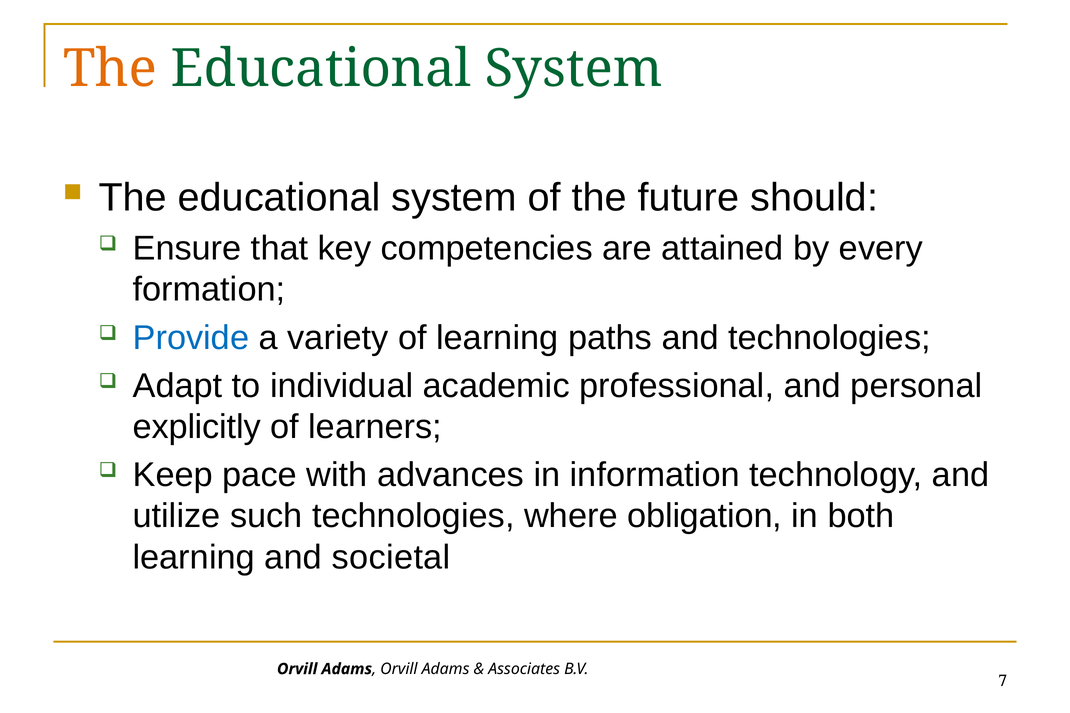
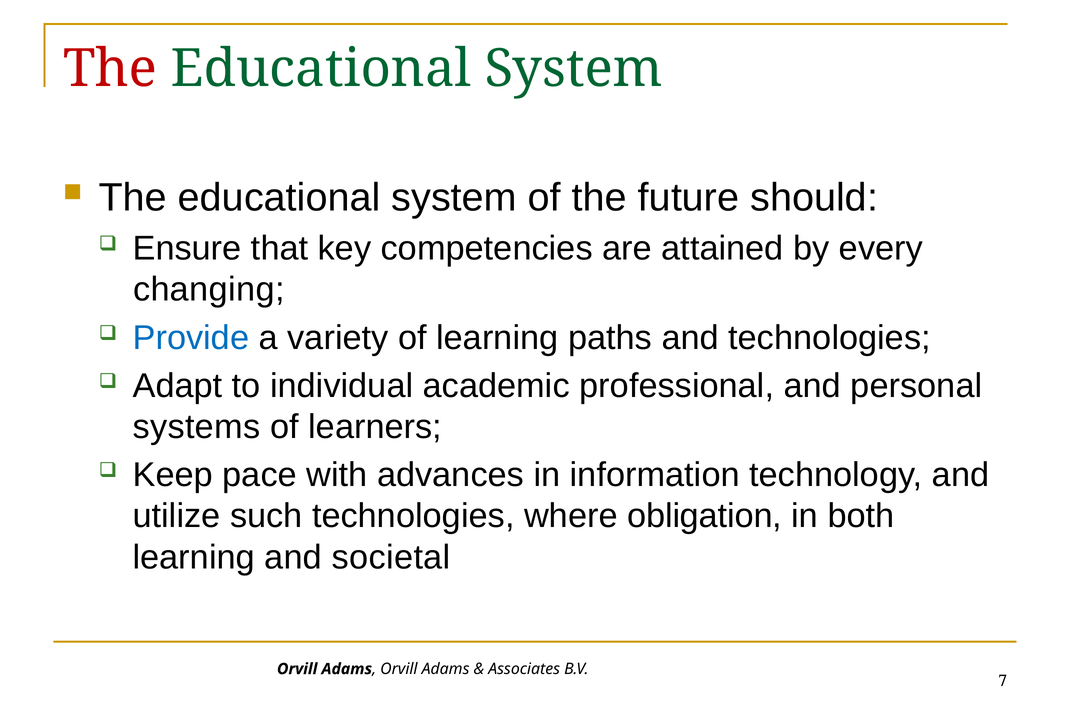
The at (110, 69) colour: orange -> red
formation: formation -> changing
explicitly: explicitly -> systems
